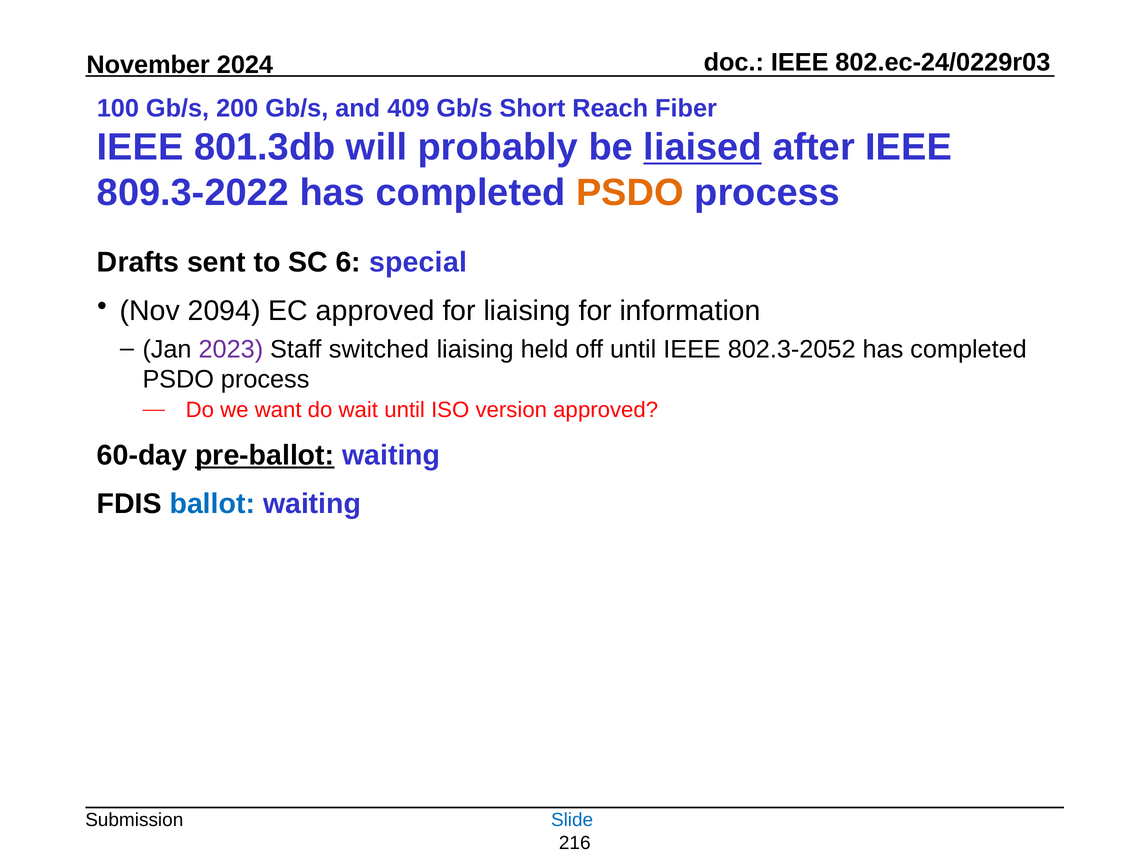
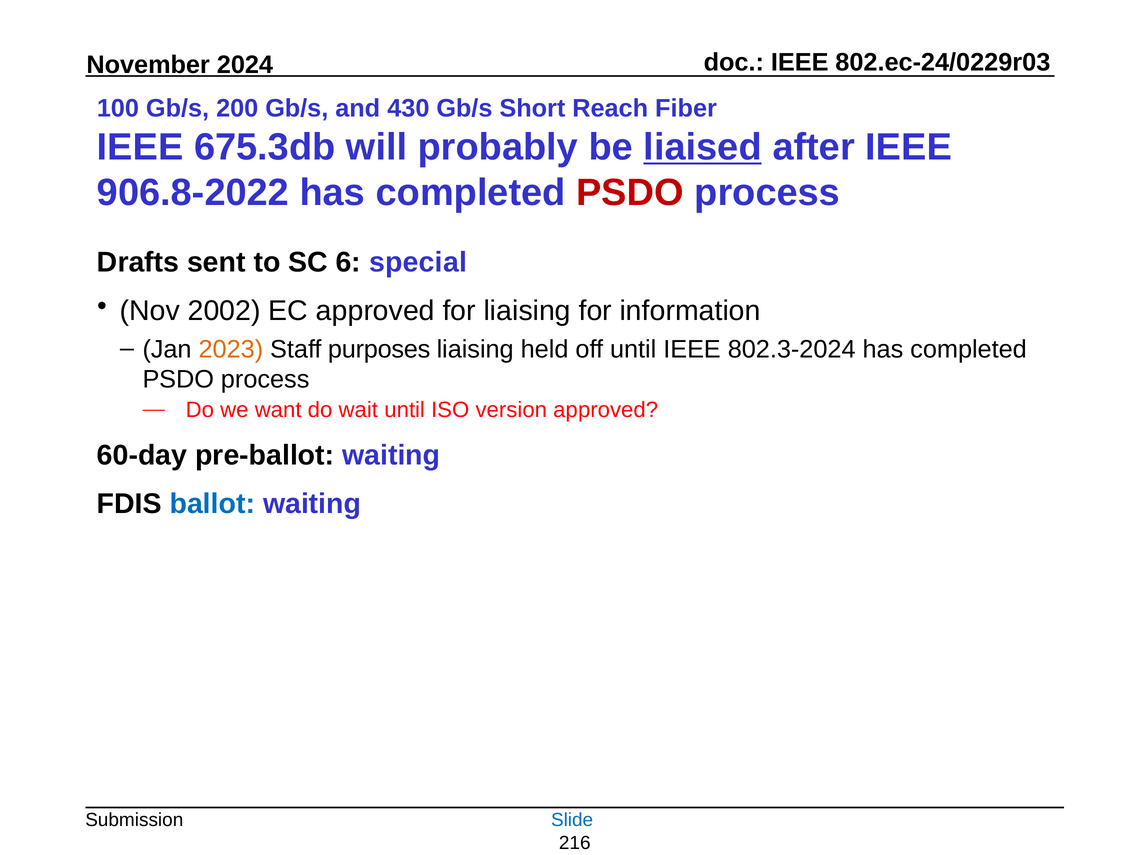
409: 409 -> 430
801.3db: 801.3db -> 675.3db
809.3-2022: 809.3-2022 -> 906.8-2022
PSDO at (630, 193) colour: orange -> red
2094: 2094 -> 2002
2023 colour: purple -> orange
switched: switched -> purposes
802.3-2052: 802.3-2052 -> 802.3-2024
pre-ballot underline: present -> none
